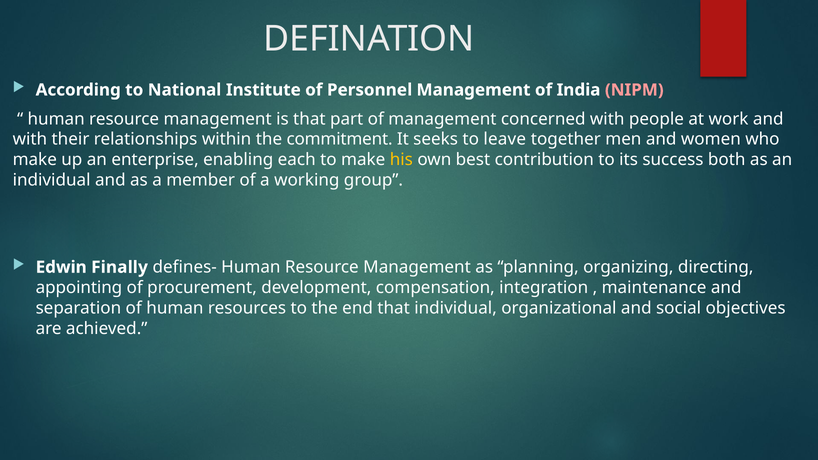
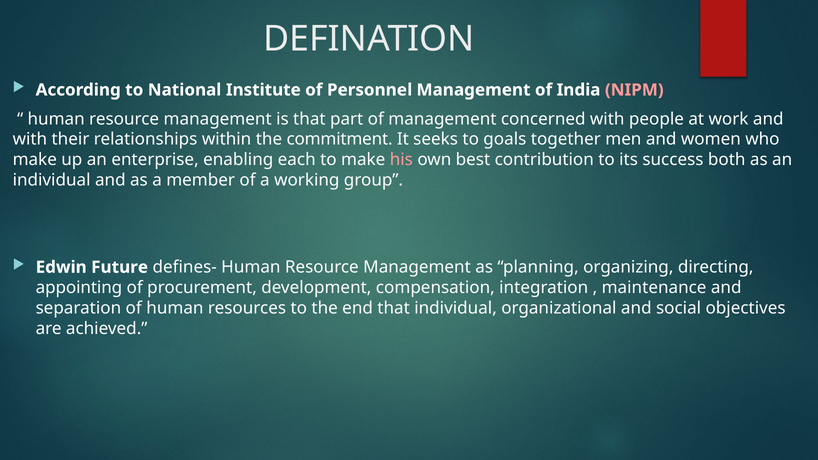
leave: leave -> goals
his colour: yellow -> pink
Finally: Finally -> Future
